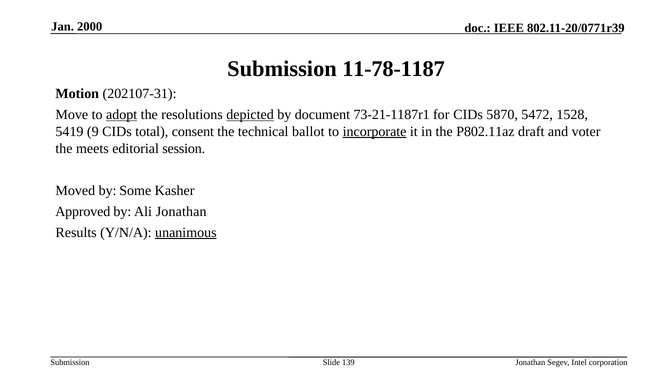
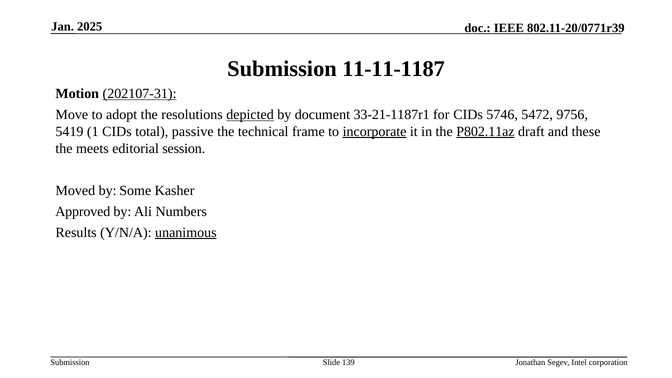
2000: 2000 -> 2025
11-78-1187: 11-78-1187 -> 11-11-1187
202107-31 underline: none -> present
adopt underline: present -> none
73-21-1187r1: 73-21-1187r1 -> 33-21-1187r1
5870: 5870 -> 5746
1528: 1528 -> 9756
9: 9 -> 1
consent: consent -> passive
ballot: ballot -> frame
P802.11az underline: none -> present
voter: voter -> these
Ali Jonathan: Jonathan -> Numbers
